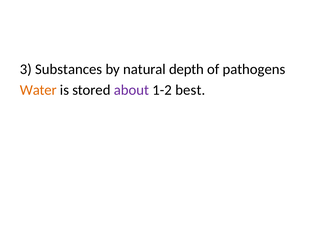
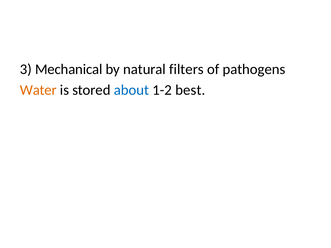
Substances: Substances -> Mechanical
depth: depth -> filters
about colour: purple -> blue
